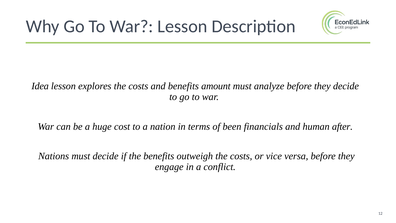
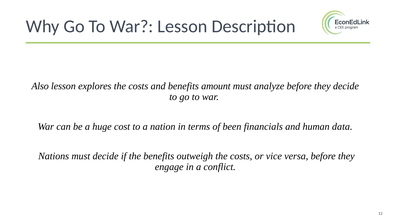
Idea: Idea -> Also
after: after -> data
